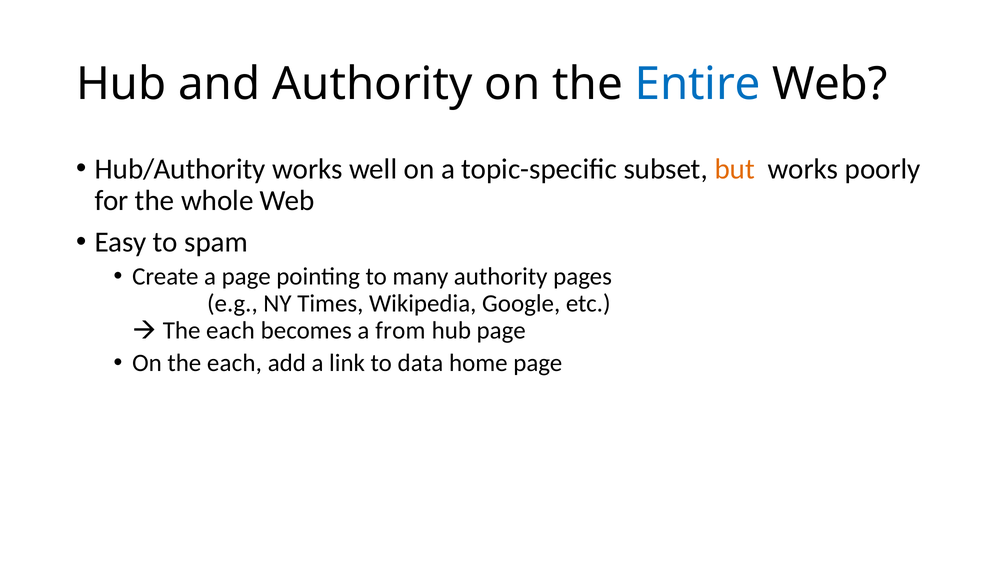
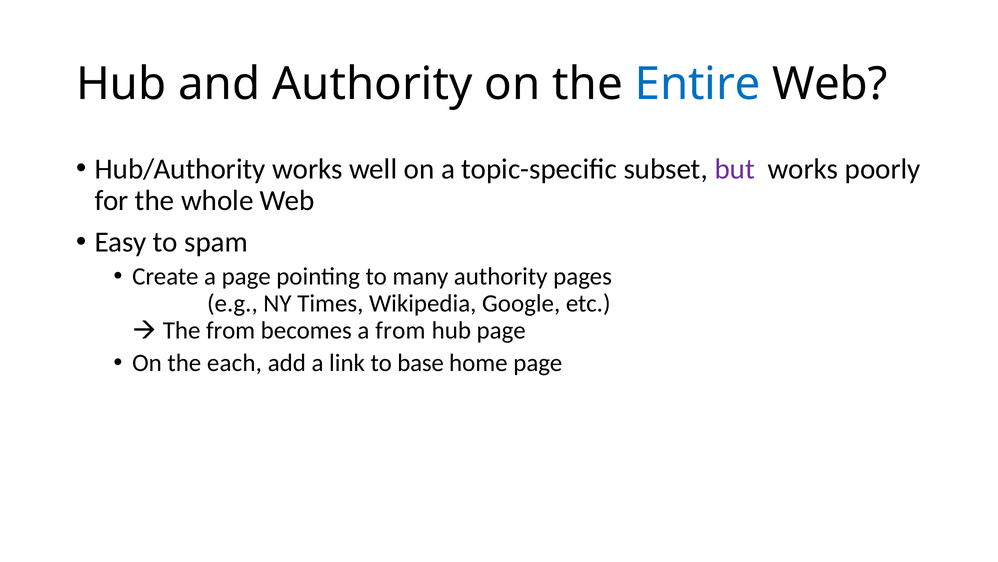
but colour: orange -> purple
each at (230, 330): each -> from
data: data -> base
